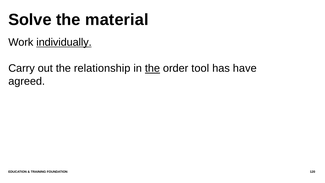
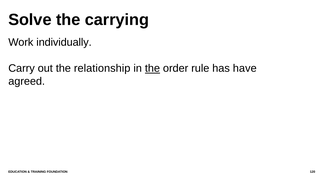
material: material -> carrying
individually underline: present -> none
tool: tool -> rule
